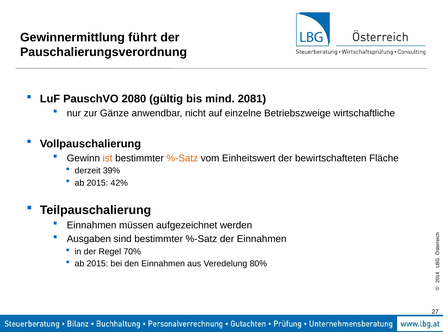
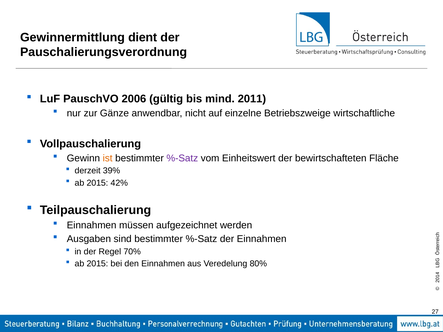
führt: führt -> dient
2080: 2080 -> 2006
2081: 2081 -> 2011
%-Satz at (182, 158) colour: orange -> purple
